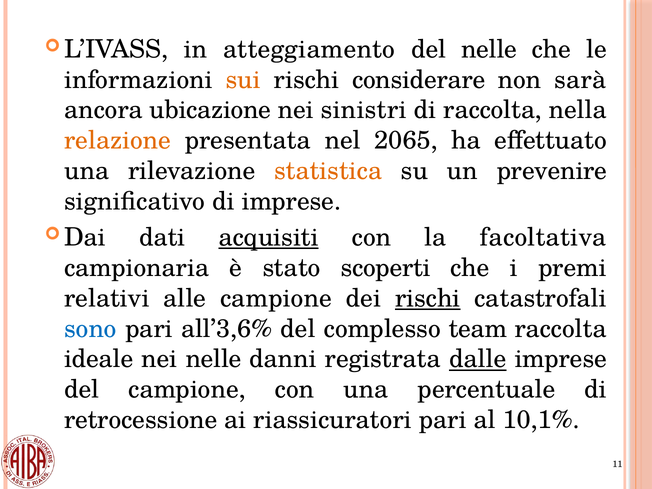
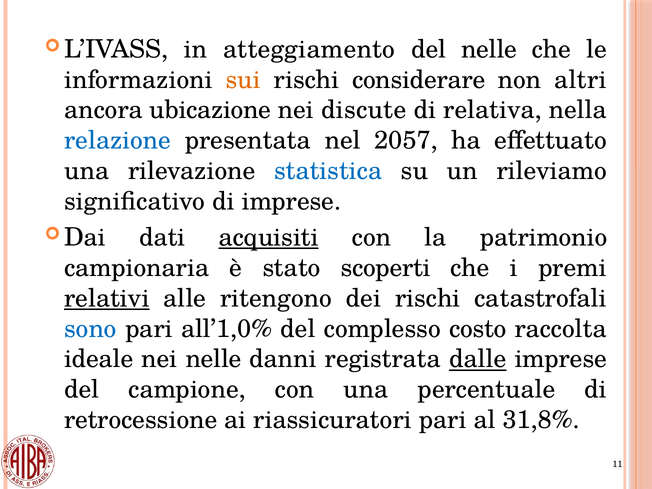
sarà: sarà -> altri
sinistri: sinistri -> discute
di raccolta: raccolta -> relativa
relazione colour: orange -> blue
2065: 2065 -> 2057
statistica colour: orange -> blue
prevenire: prevenire -> rileviamo
facoltativa: facoltativa -> patrimonio
relativi underline: none -> present
alle campione: campione -> ritengono
rischi at (428, 298) underline: present -> none
all’3,6%: all’3,6% -> all’1,0%
team: team -> costo
10,1%: 10,1% -> 31,8%
